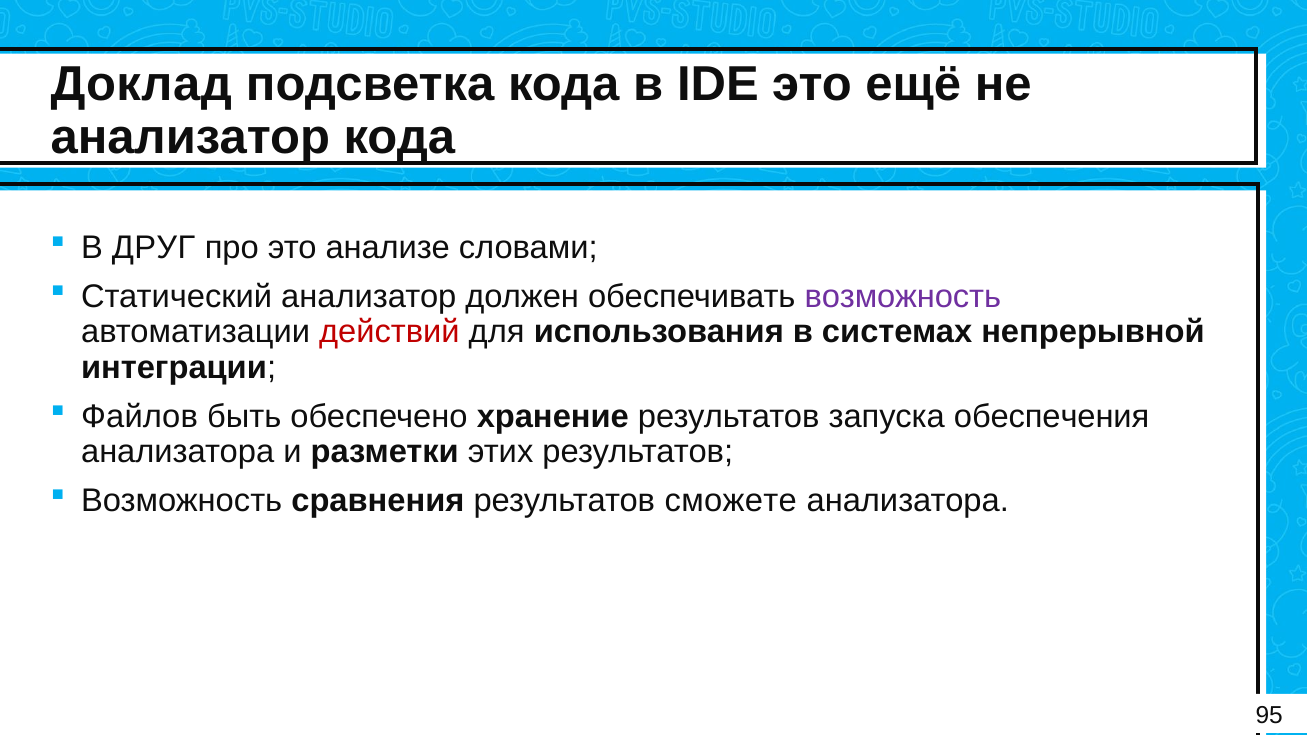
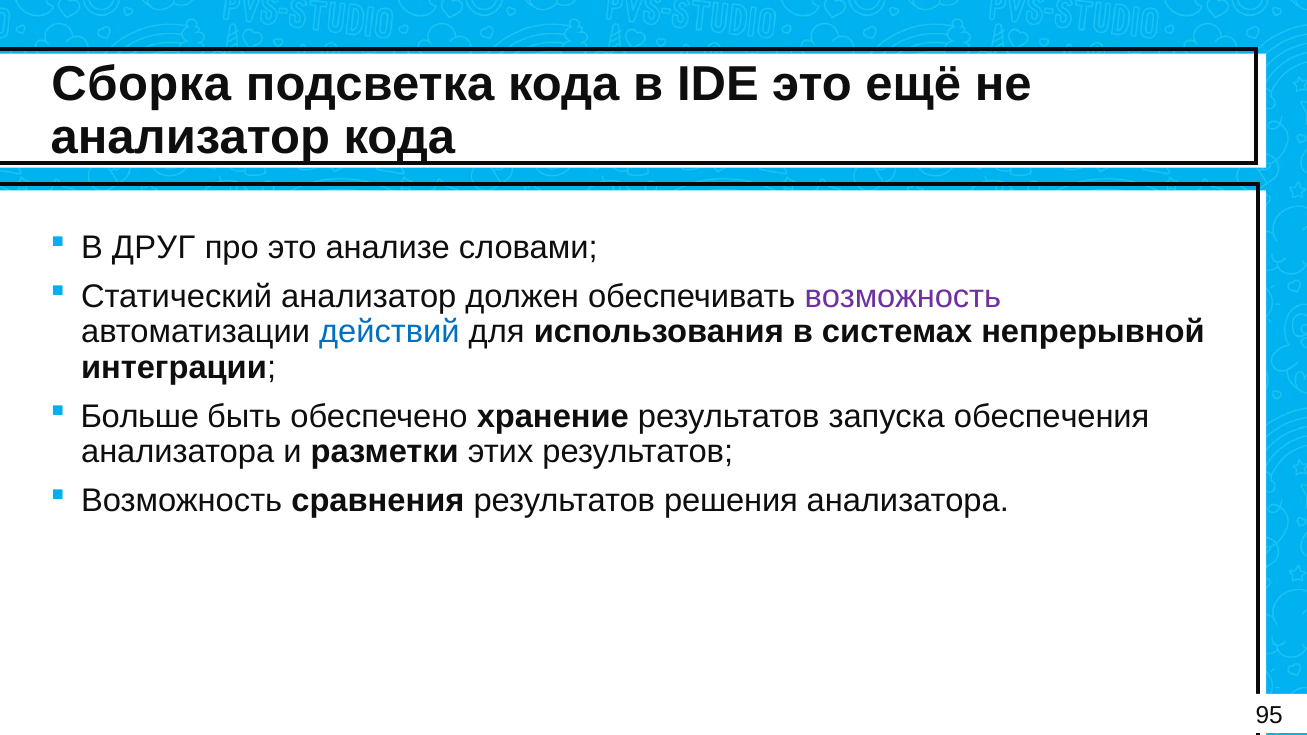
Доклад: Доклад -> Сборка
действий colour: red -> blue
Файлов: Файлов -> Больше
сможете: сможете -> решения
